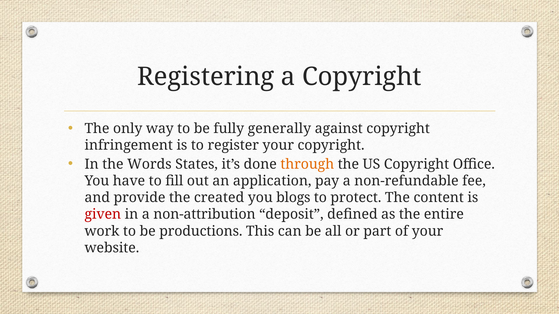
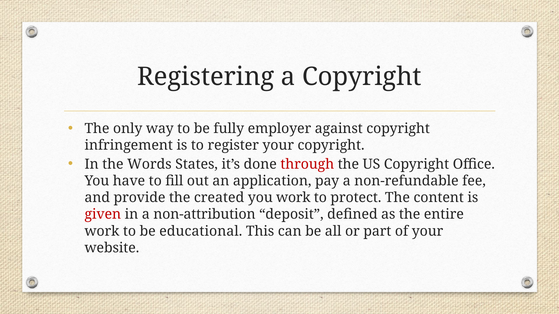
generally: generally -> employer
through colour: orange -> red
you blogs: blogs -> work
productions: productions -> educational
